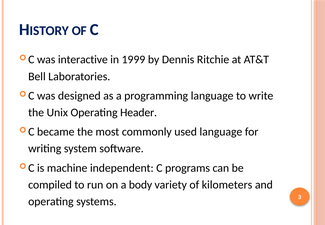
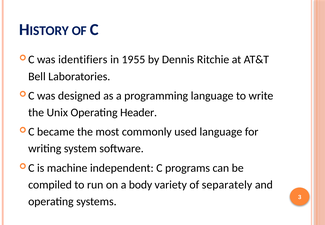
interactive: interactive -> identifiers
1999: 1999 -> 1955
kilometers: kilometers -> separately
